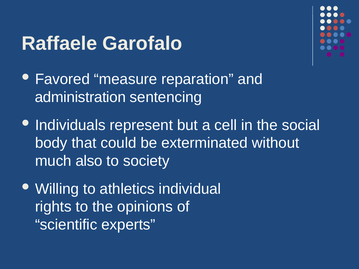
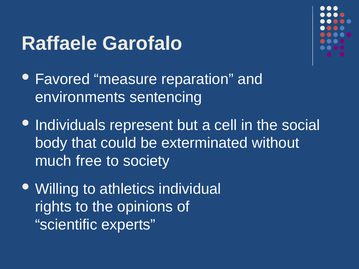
administration: administration -> environments
also: also -> free
